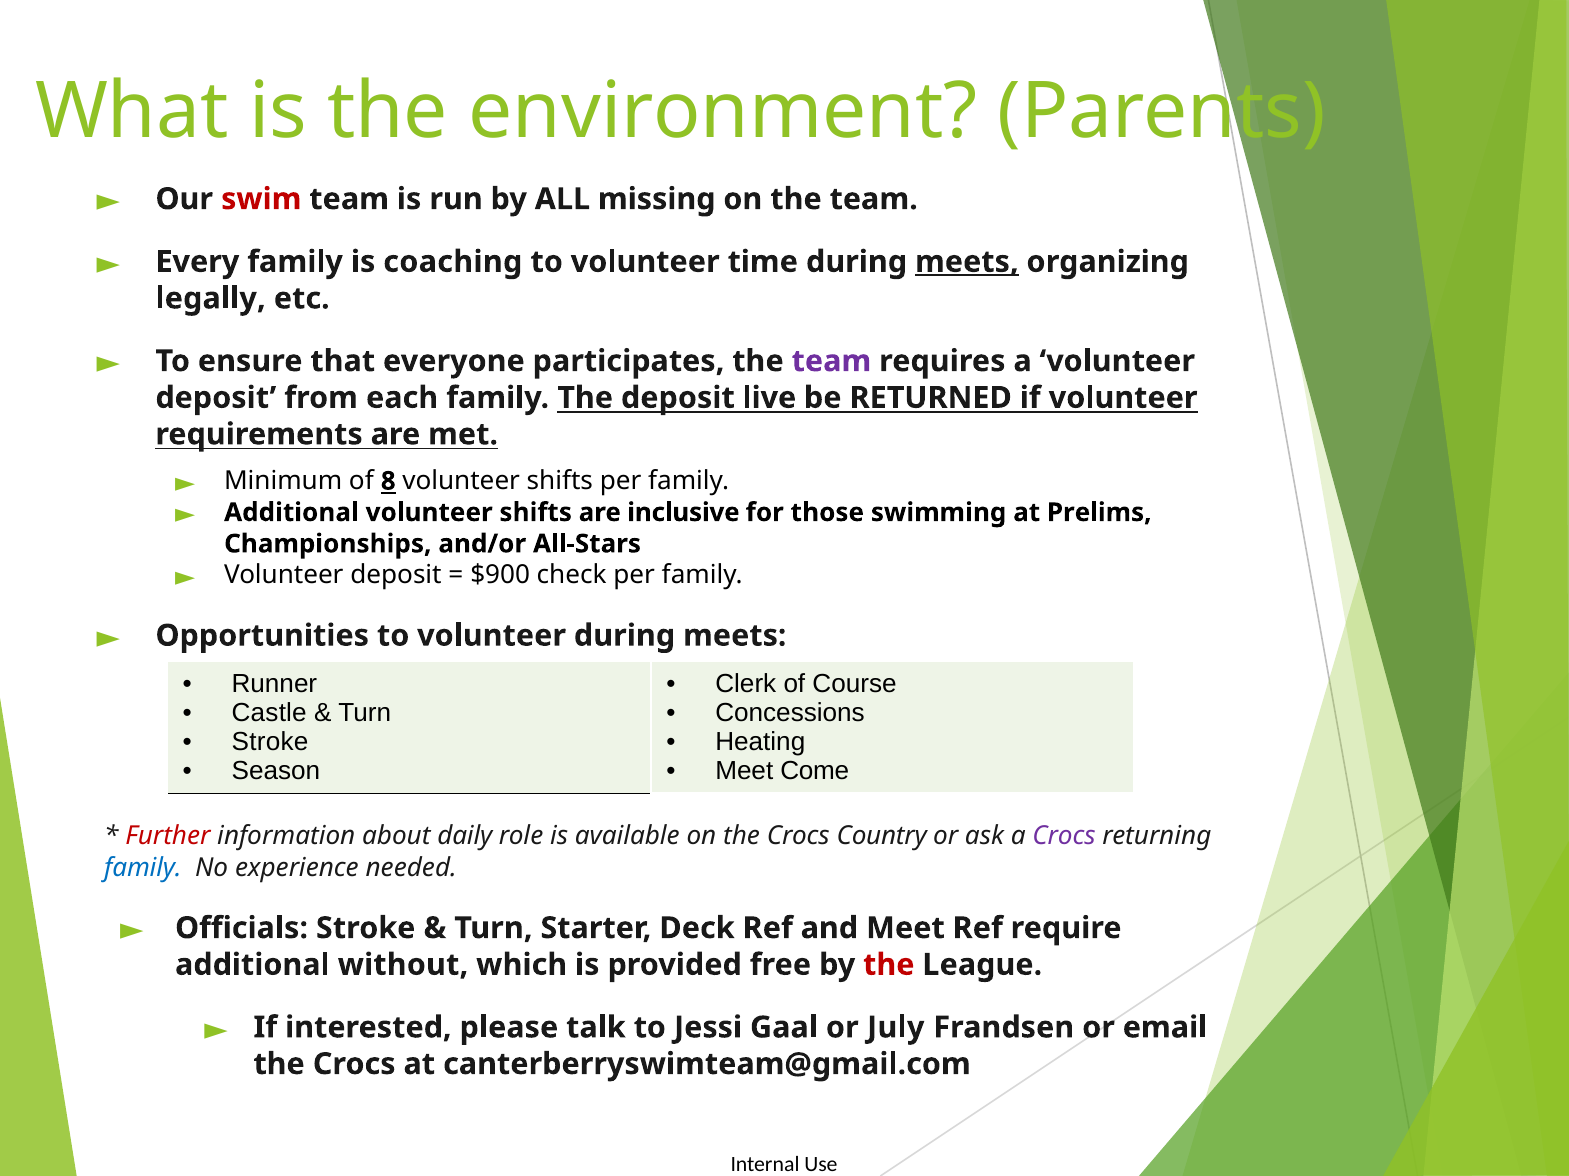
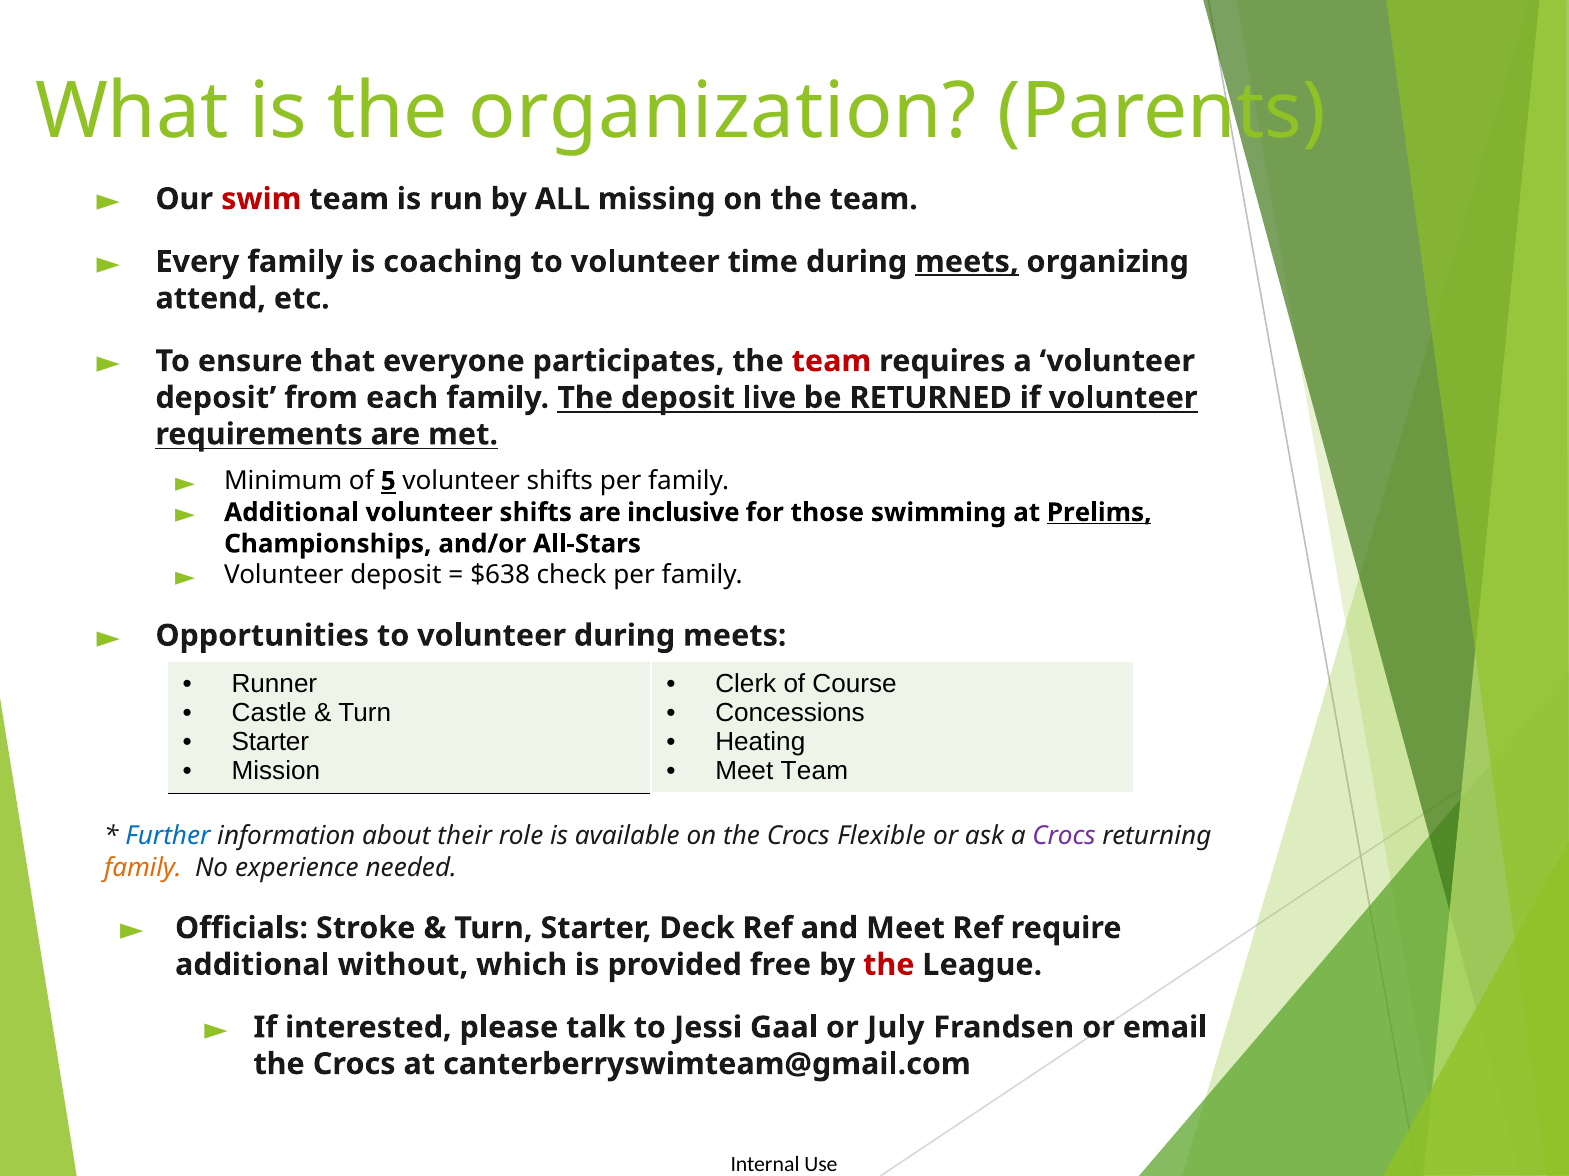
environment: environment -> organization
legally: legally -> attend
team at (831, 361) colour: purple -> red
8: 8 -> 5
Prelims underline: none -> present
$900: $900 -> $638
Stroke at (270, 743): Stroke -> Starter
Season: Season -> Mission
Meet Come: Come -> Team
Further colour: red -> blue
daily: daily -> their
Country: Country -> Flexible
family at (143, 868) colour: blue -> orange
